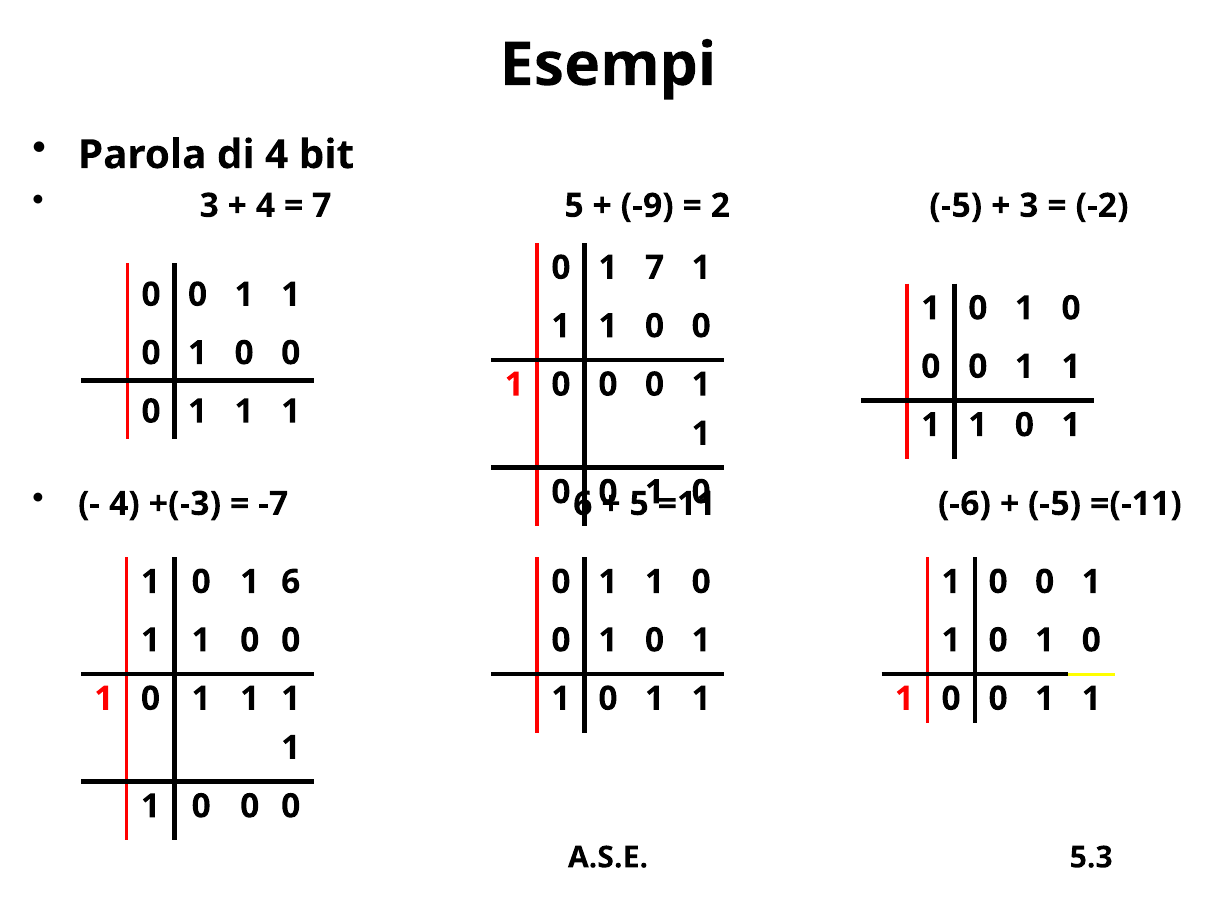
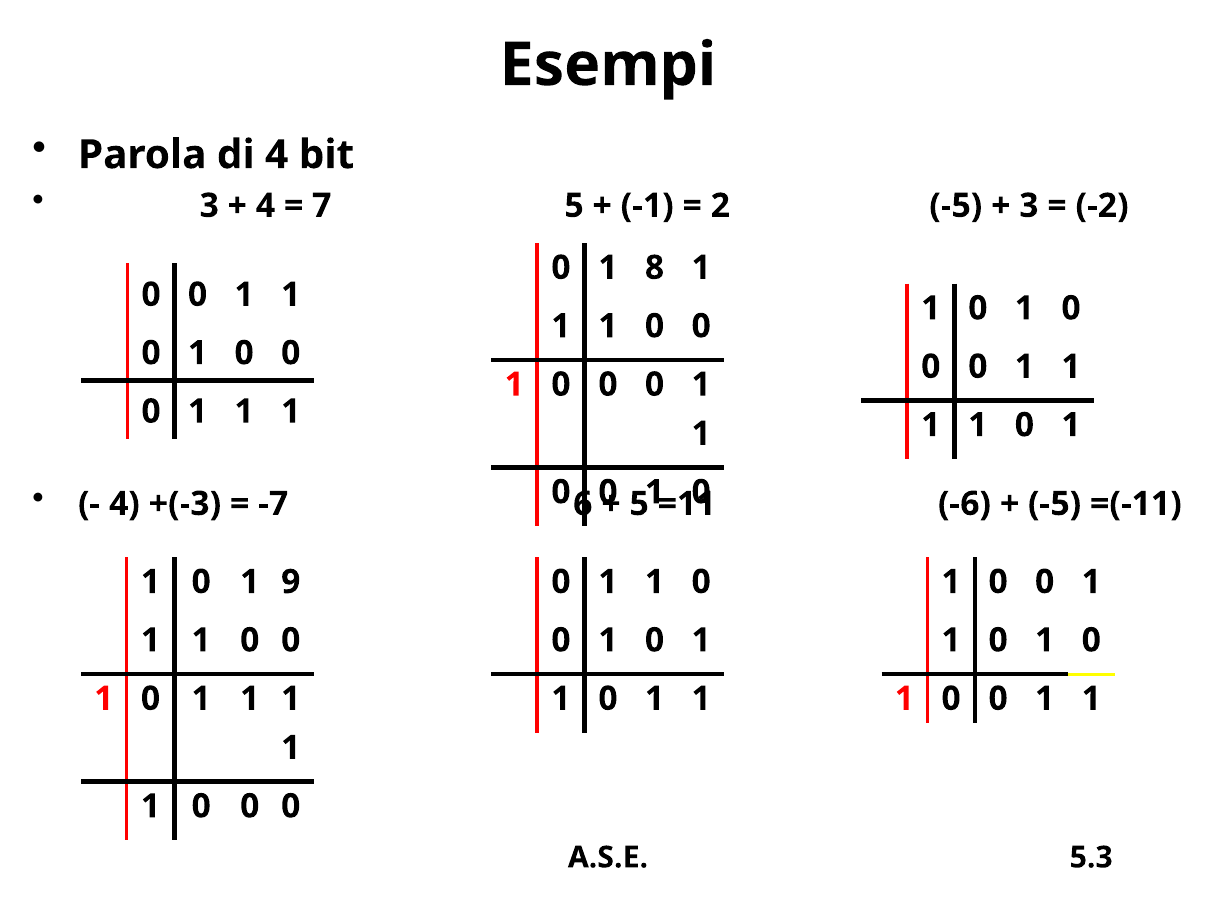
-9: -9 -> -1
1 7: 7 -> 8
1 6: 6 -> 9
